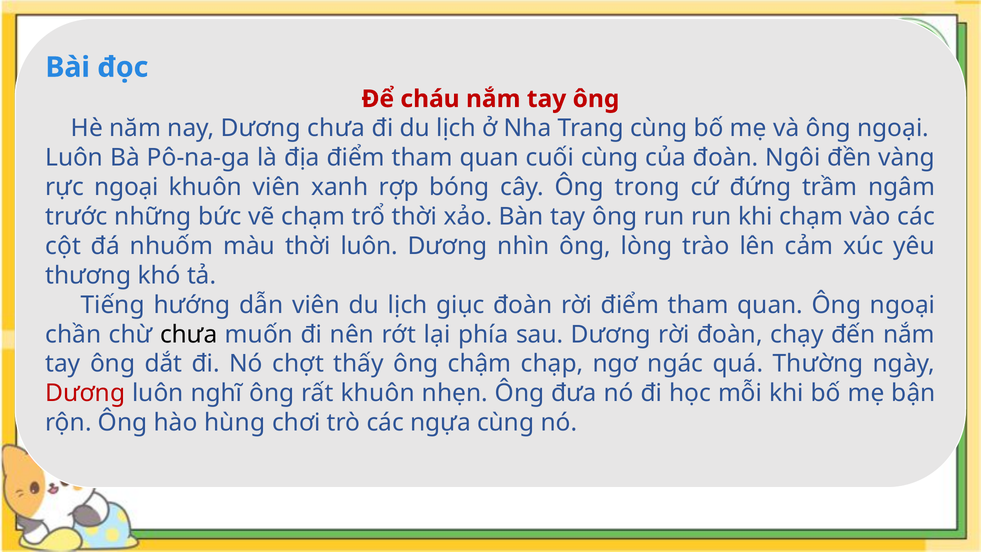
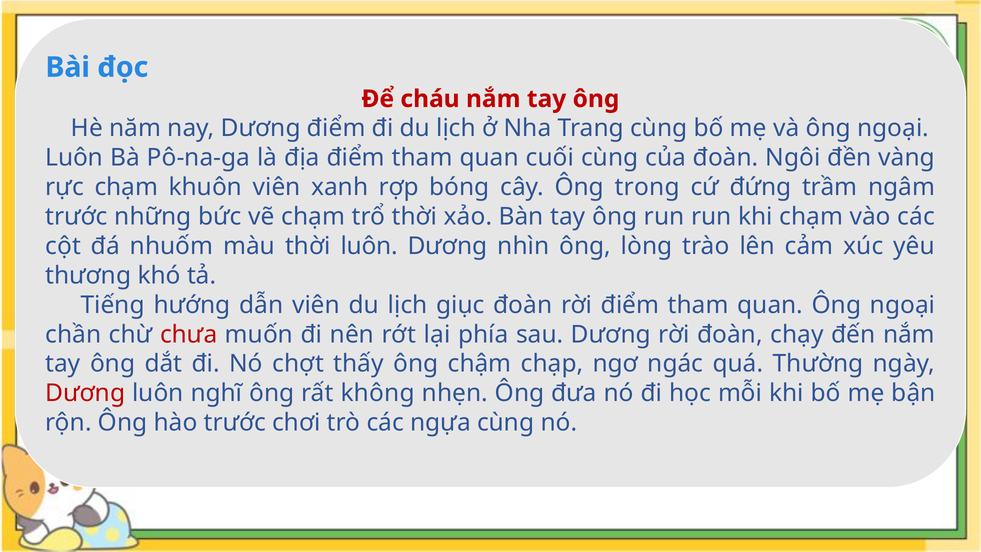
Dương chưa: chưa -> điểm
rực ngoại: ngoại -> chạm
chưa at (189, 334) colour: black -> red
rất khuôn: khuôn -> không
hào hùng: hùng -> trước
